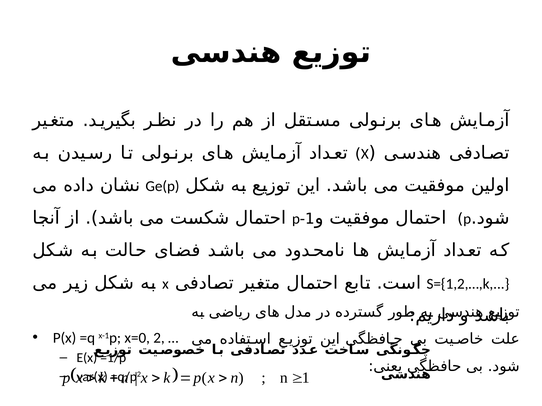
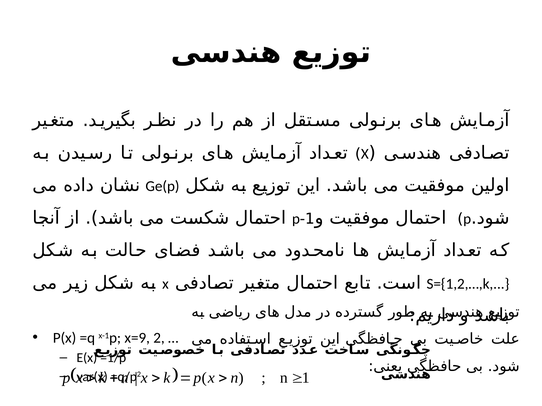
x=0: x=0 -> x=9
